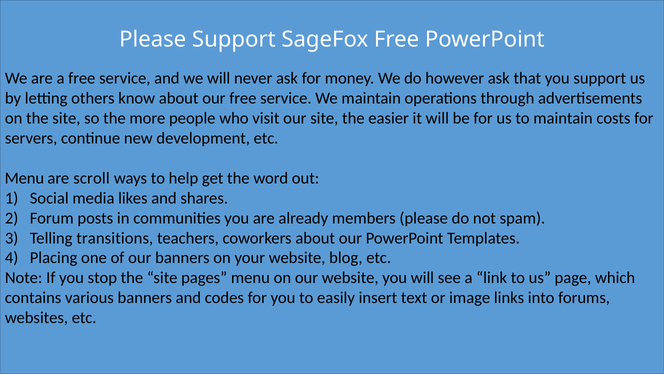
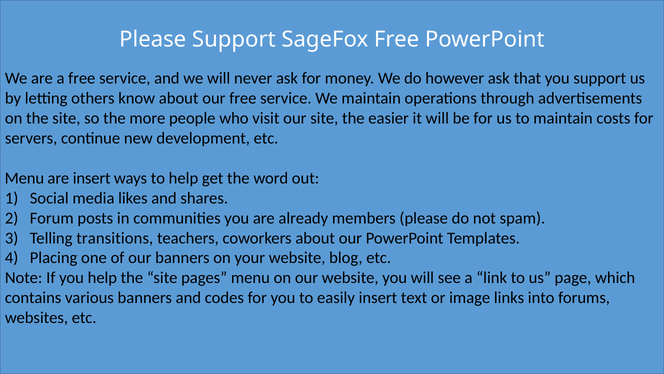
are scroll: scroll -> insert
you stop: stop -> help
